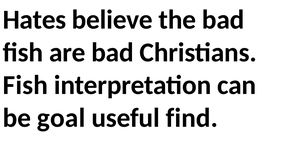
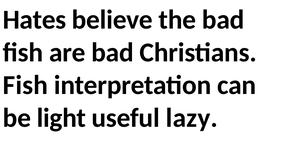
goal: goal -> light
find: find -> lazy
